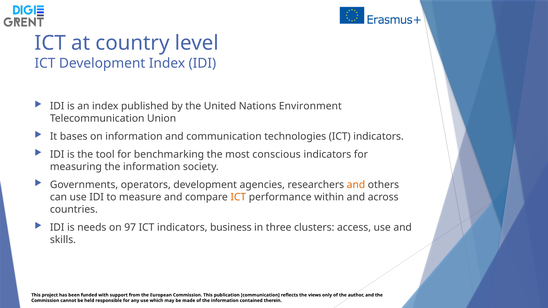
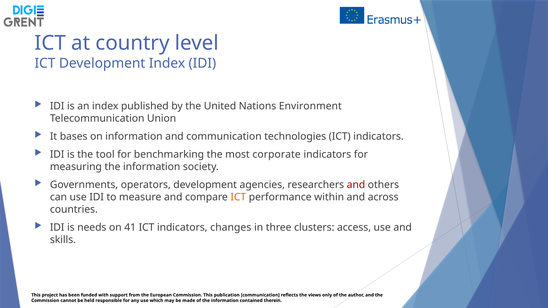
conscious: conscious -> corporate
and at (356, 185) colour: orange -> red
97: 97 -> 41
business: business -> changes
